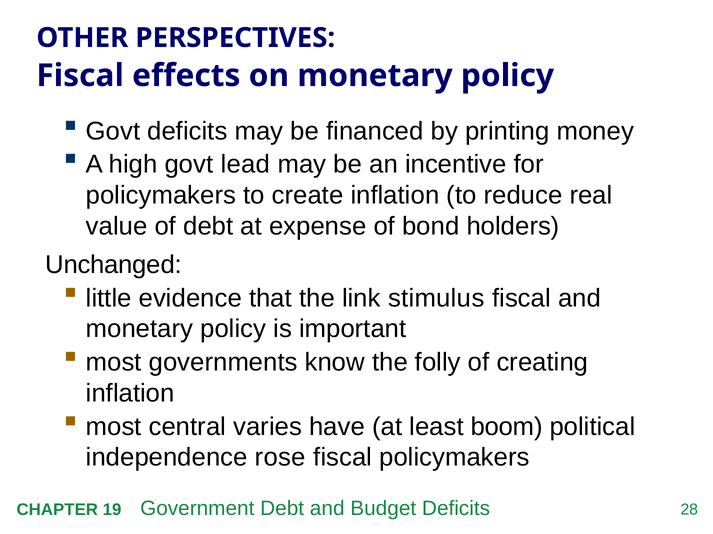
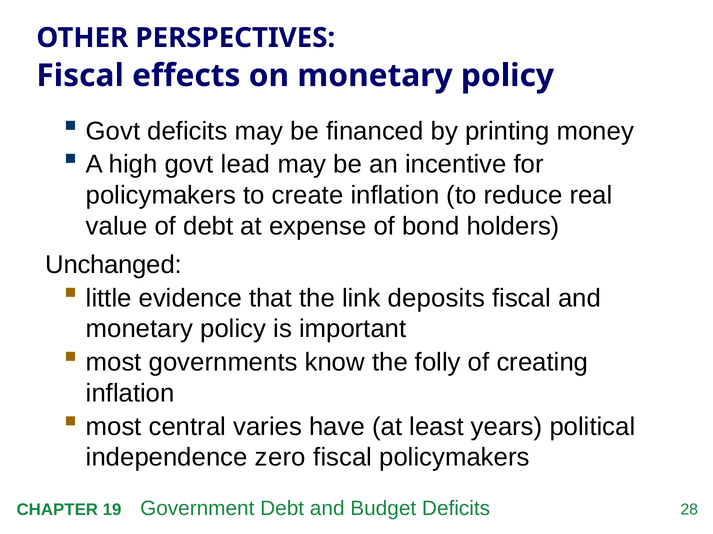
stimulus: stimulus -> deposits
boom: boom -> years
rose: rose -> zero
